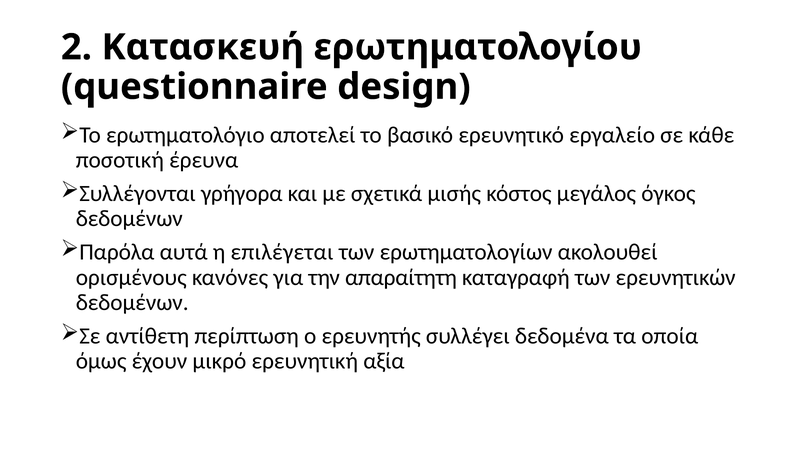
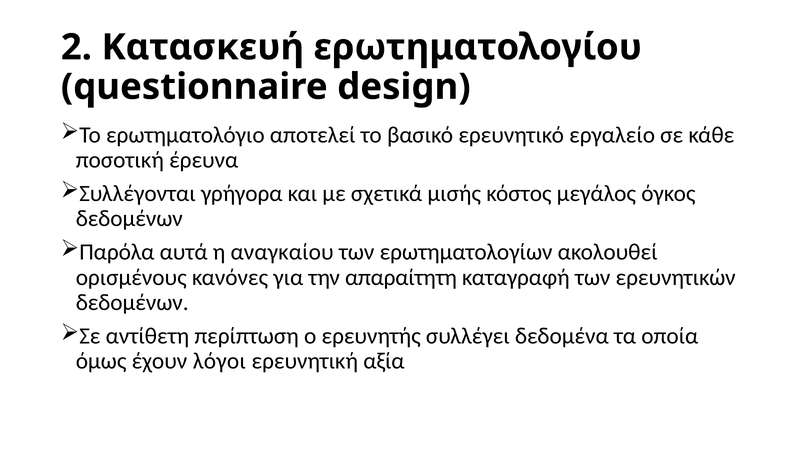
επιλέγεται: επιλέγεται -> αναγκαίου
μικρό: μικρό -> λόγοι
